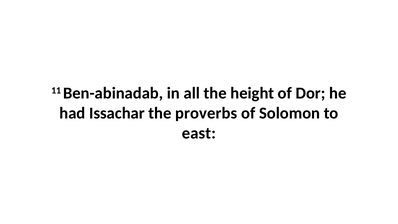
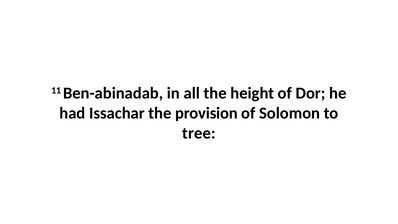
proverbs: proverbs -> provision
east: east -> tree
